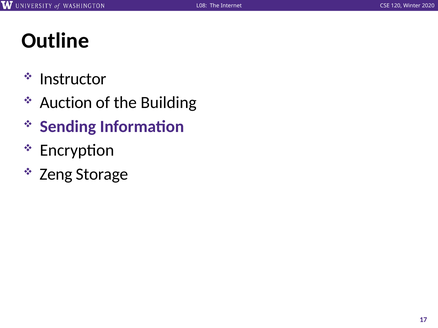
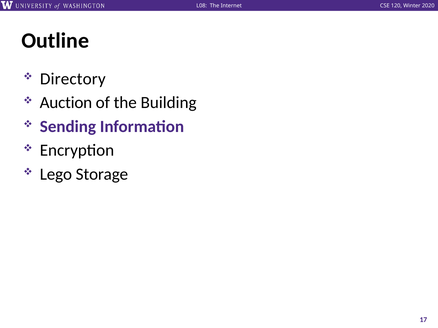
Instructor: Instructor -> Directory
Zeng: Zeng -> Lego
